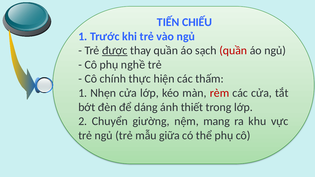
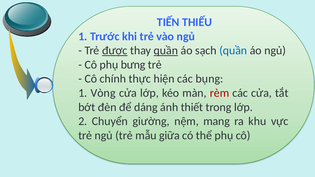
CHIẾU: CHIẾU -> THIẾU
quần at (166, 51) underline: none -> present
quần at (233, 51) colour: red -> blue
nghề: nghề -> bưng
thấm: thấm -> bụng
Nhẹn: Nhẹn -> Vòng
